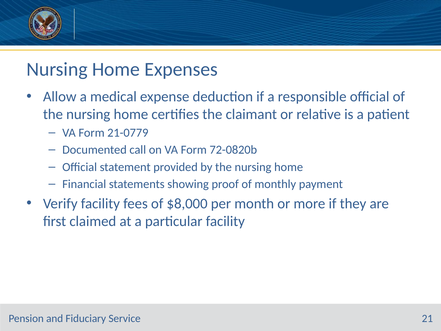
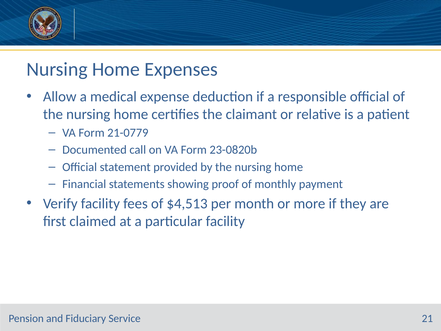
72-0820b: 72-0820b -> 23-0820b
$8,000: $8,000 -> $4,513
